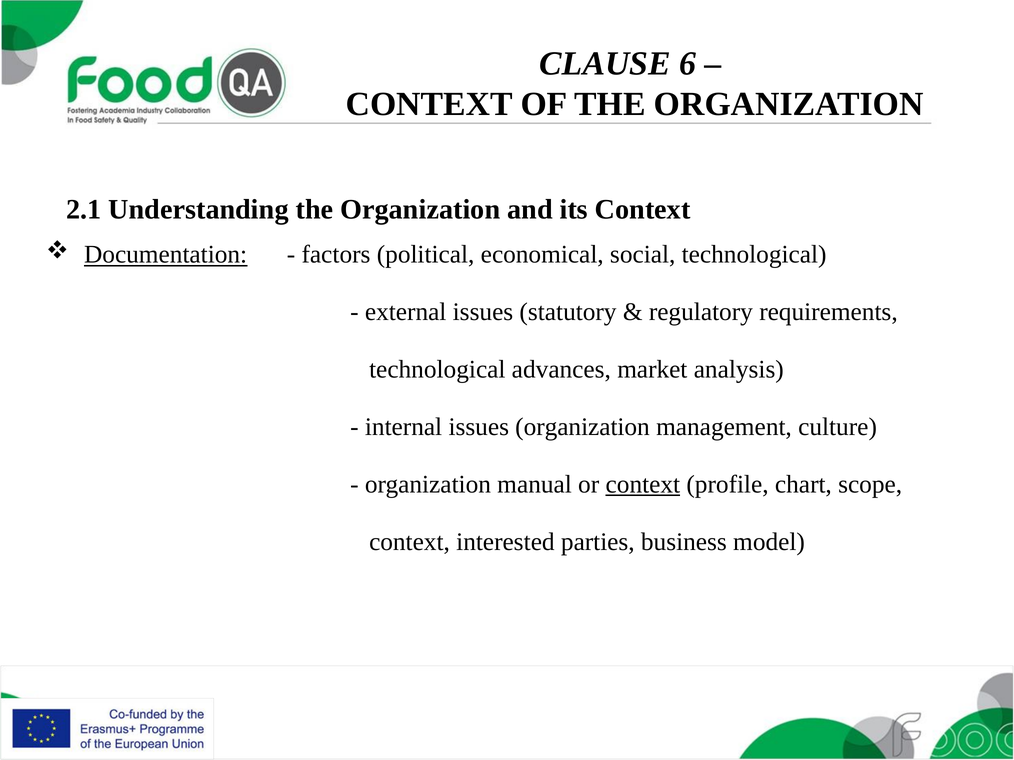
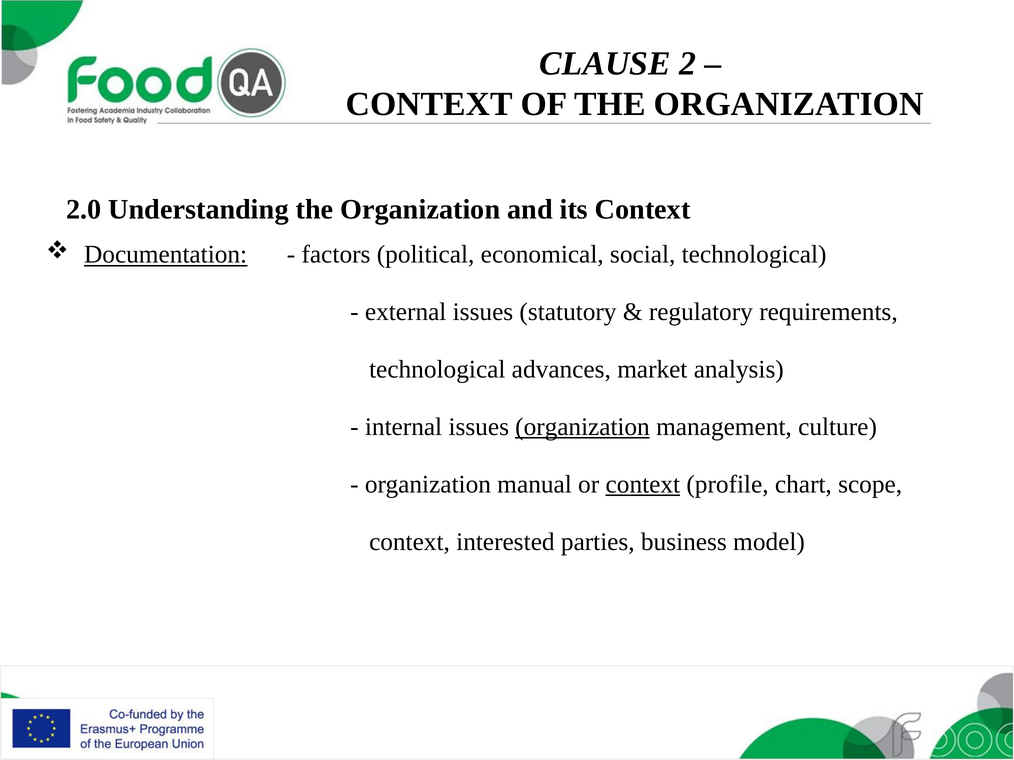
6: 6 -> 2
2.1: 2.1 -> 2.0
organization at (583, 427) underline: none -> present
